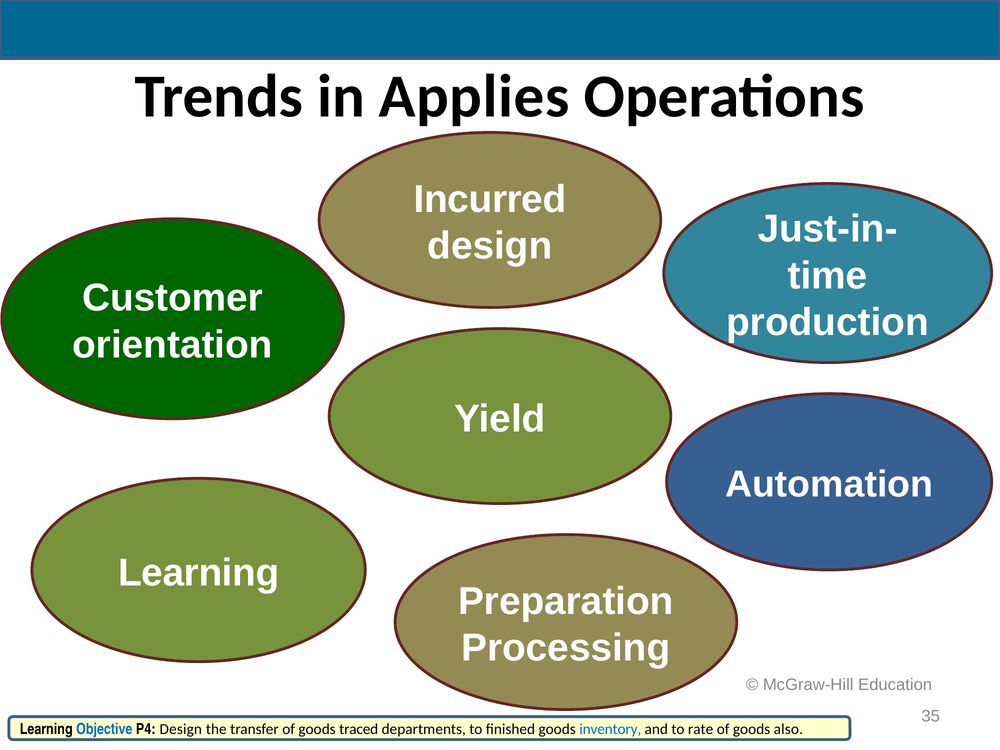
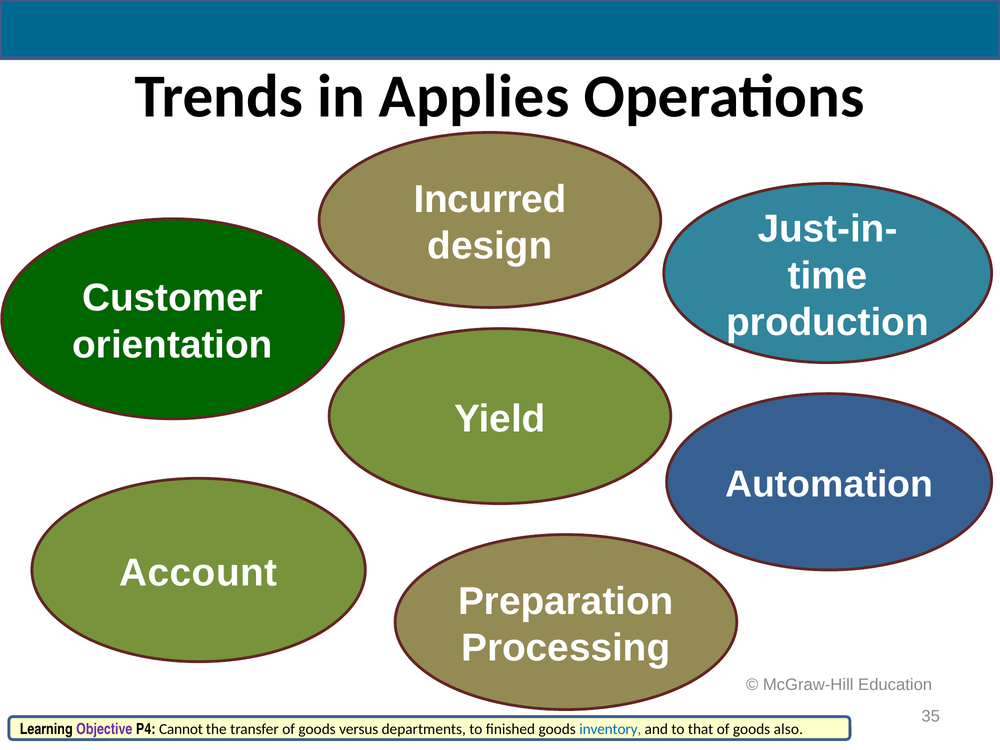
Learning at (199, 573): Learning -> Account
Objective colour: blue -> purple
P4 Design: Design -> Cannot
traced: traced -> versus
rate: rate -> that
